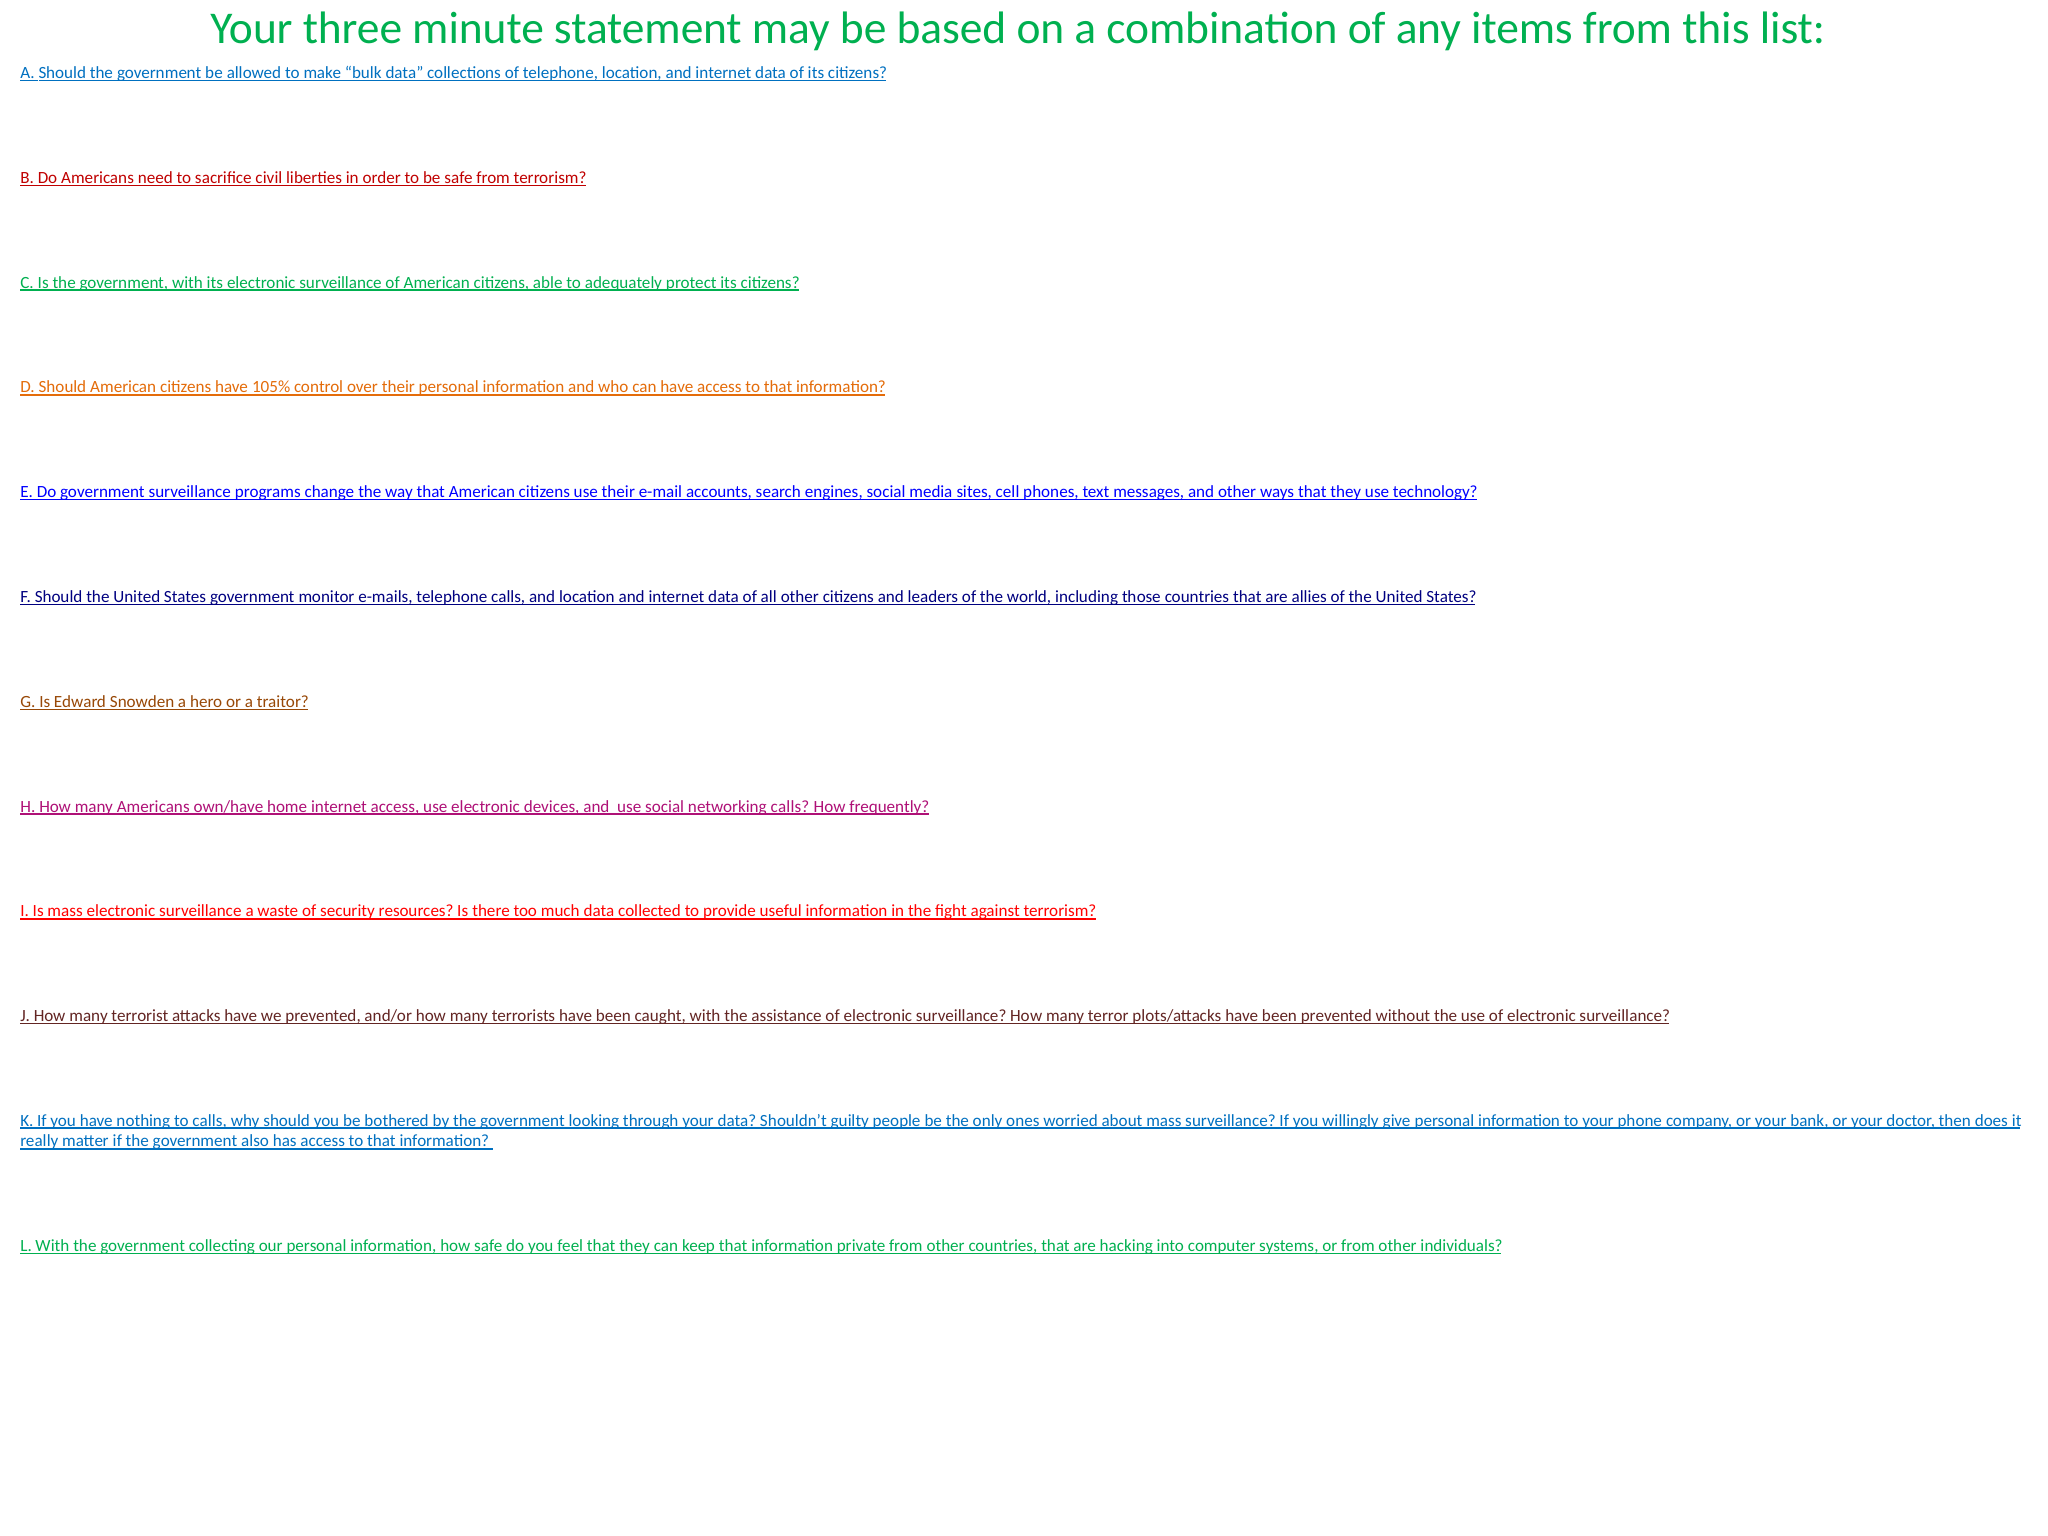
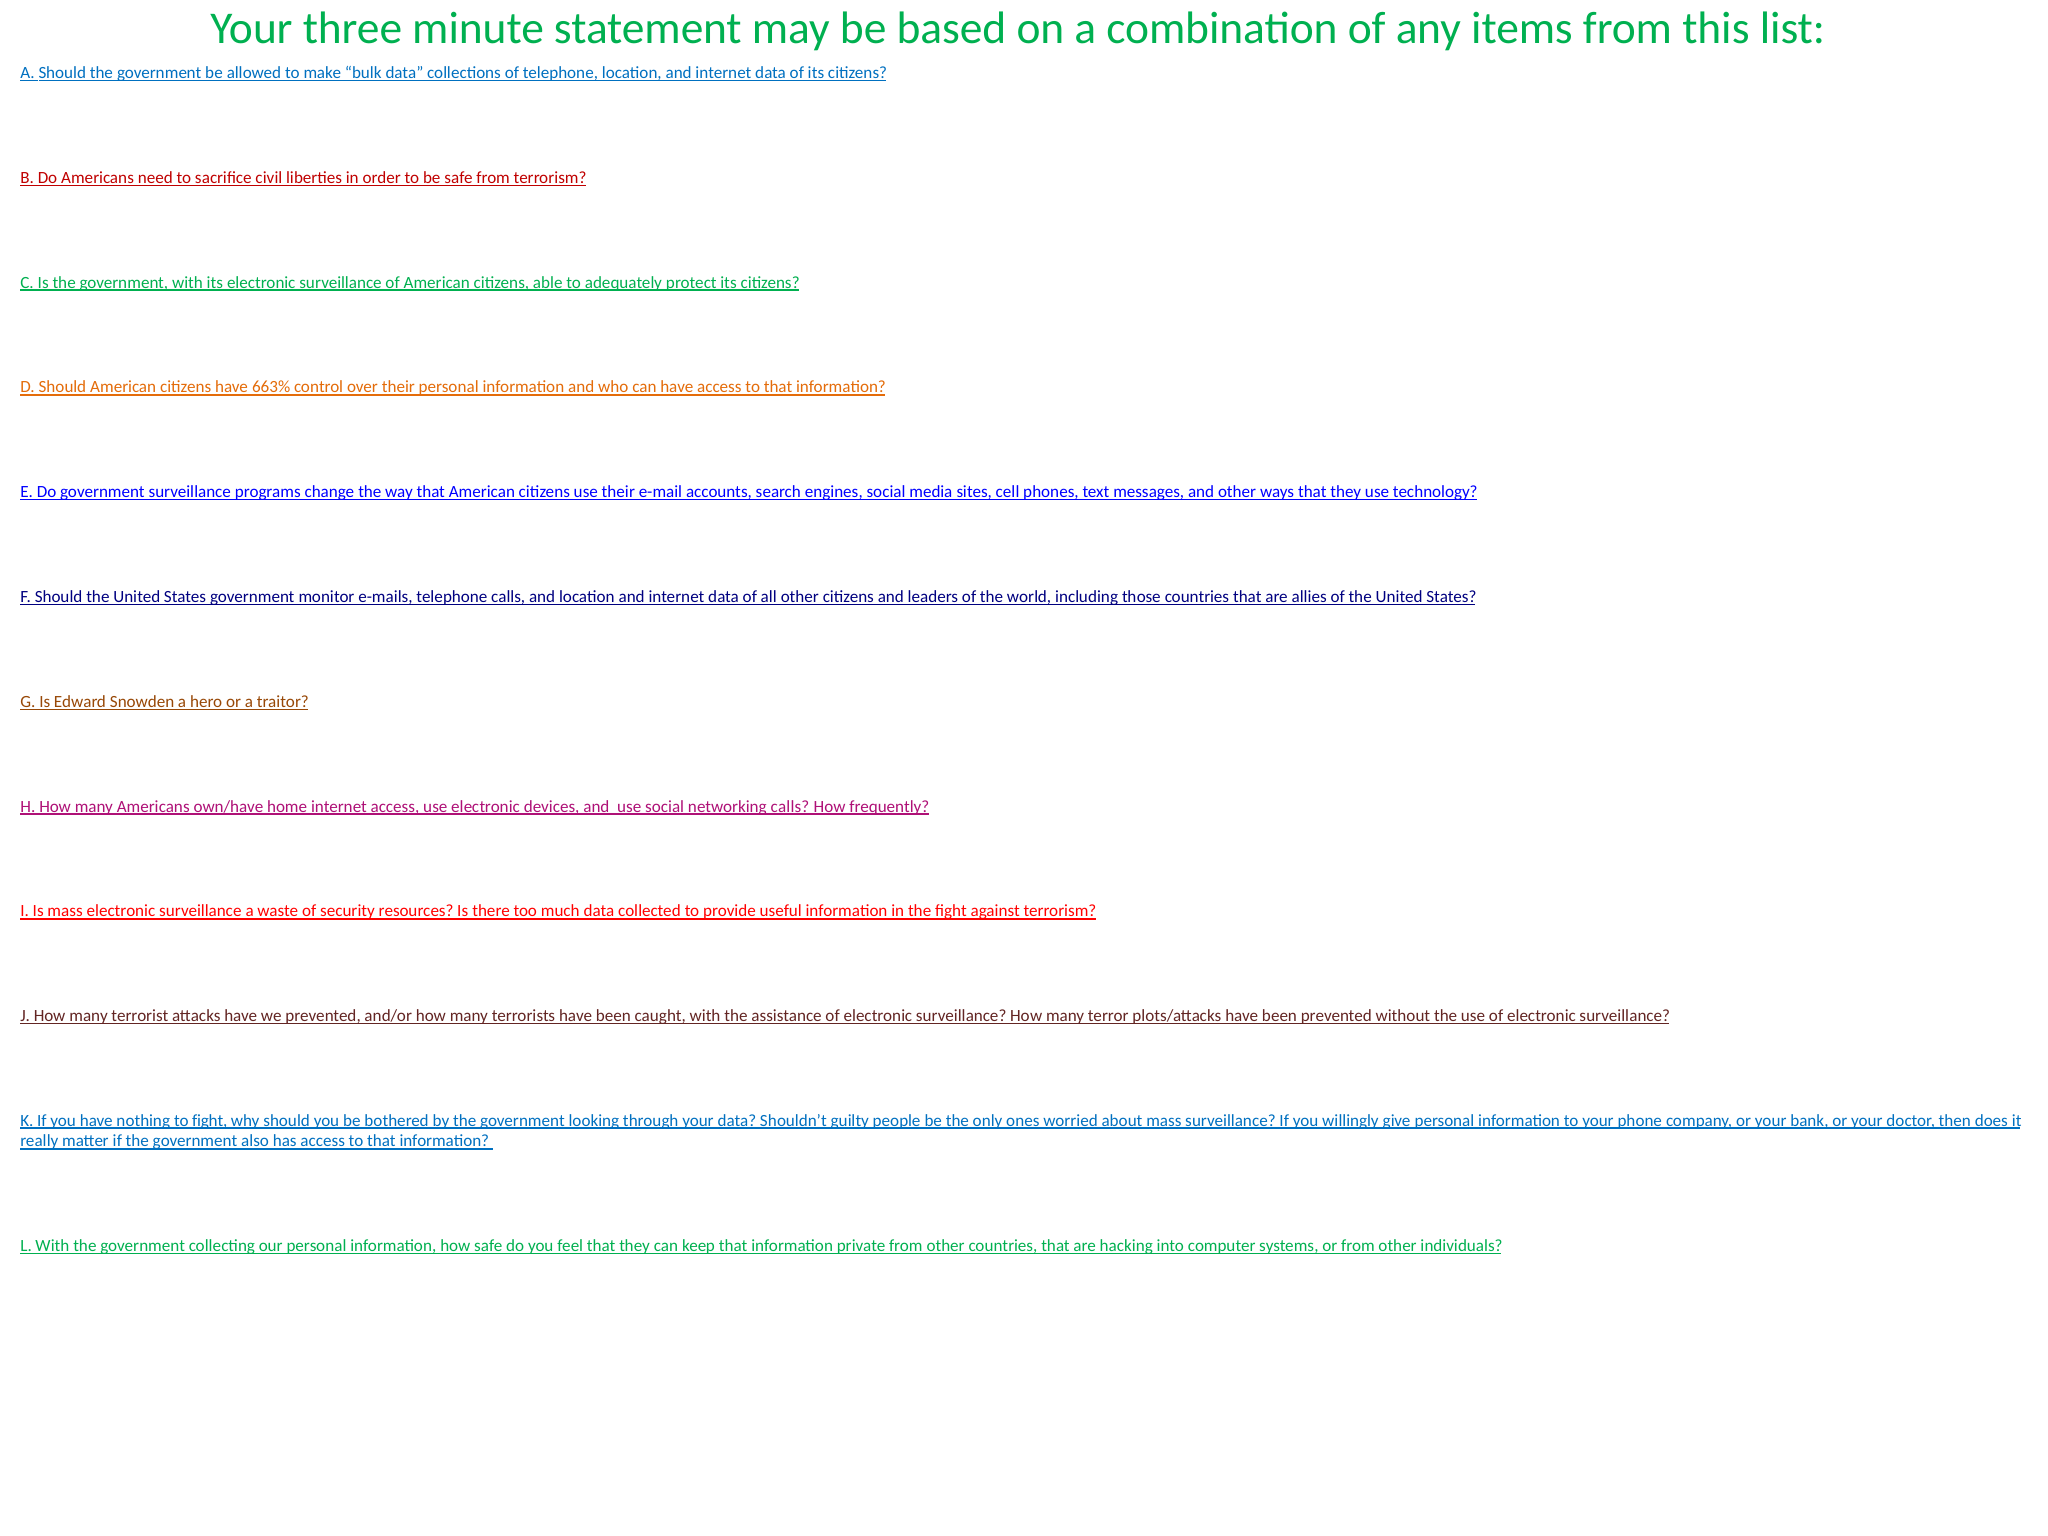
105%: 105% -> 663%
to calls: calls -> fight
